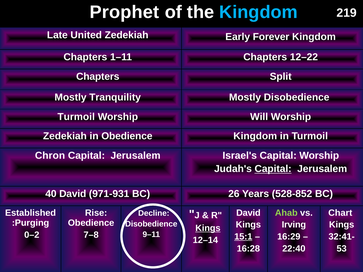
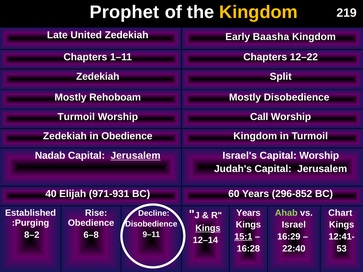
Kingdom at (259, 12) colour: light blue -> yellow
Forever: Forever -> Baasha
Chapters at (98, 77): Chapters -> Zedekiah
Tranquility: Tranquility -> Rehoboam
Will: Will -> Call
Chron: Chron -> Nadab
Jerusalem at (136, 156) underline: none -> present
Capital at (273, 169) underline: present -> none
40 David: David -> Elijah
26: 26 -> 60
528-852: 528-852 -> 296-852
David at (248, 213): David -> Years
Irving: Irving -> Israel
0–2: 0–2 -> 8–2
7–8: 7–8 -> 6–8
32:41-: 32:41- -> 12:41-
